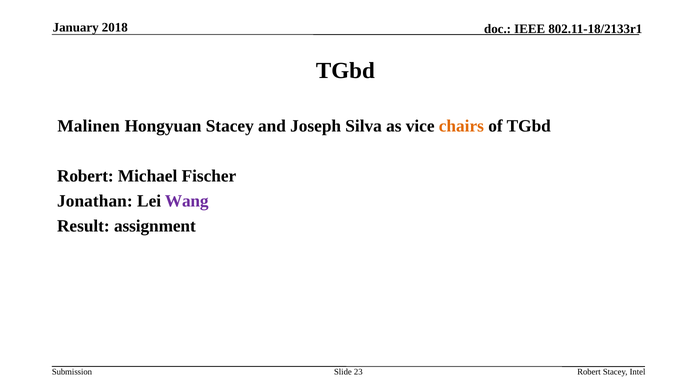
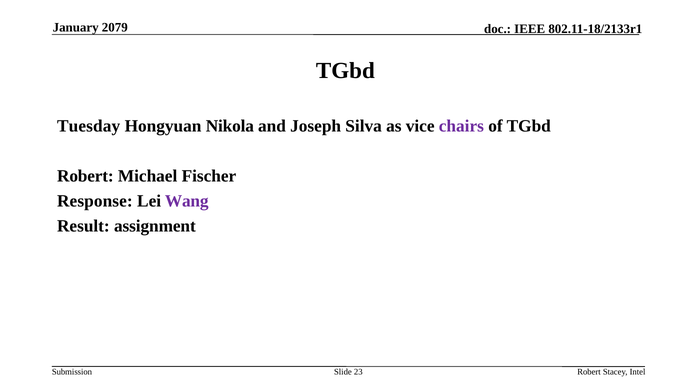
2018: 2018 -> 2079
Malinen: Malinen -> Tuesday
Hongyuan Stacey: Stacey -> Nikola
chairs colour: orange -> purple
Jonathan: Jonathan -> Response
